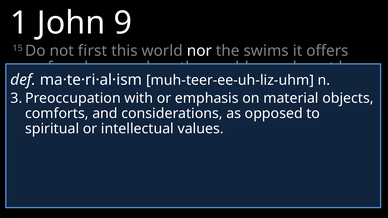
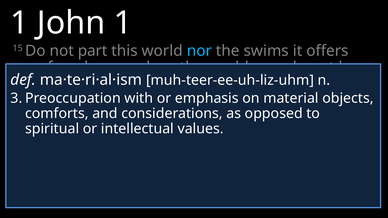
John 9: 9 -> 1
first: first -> part
nor colour: white -> light blue
